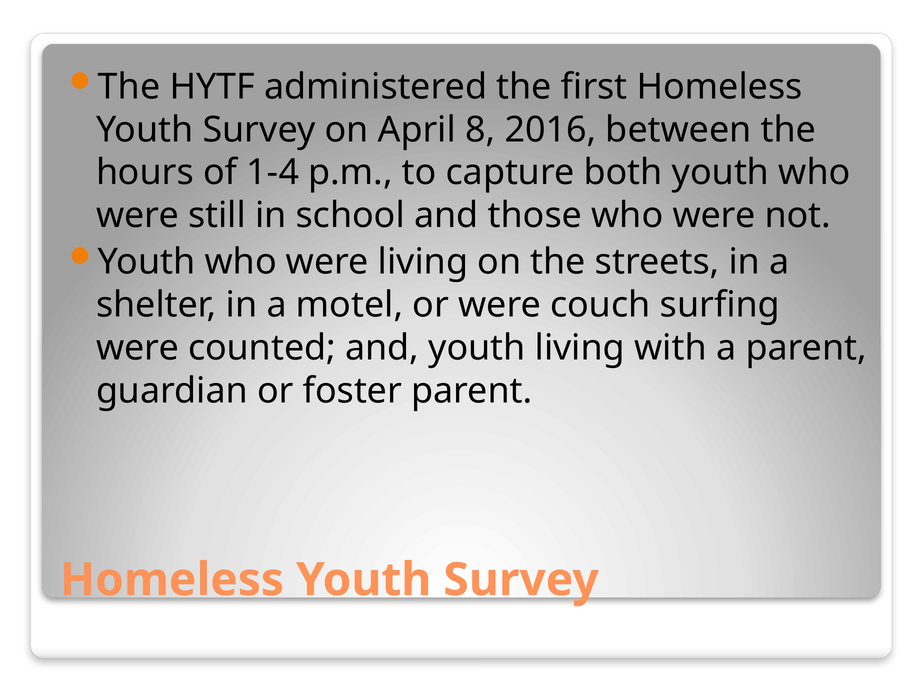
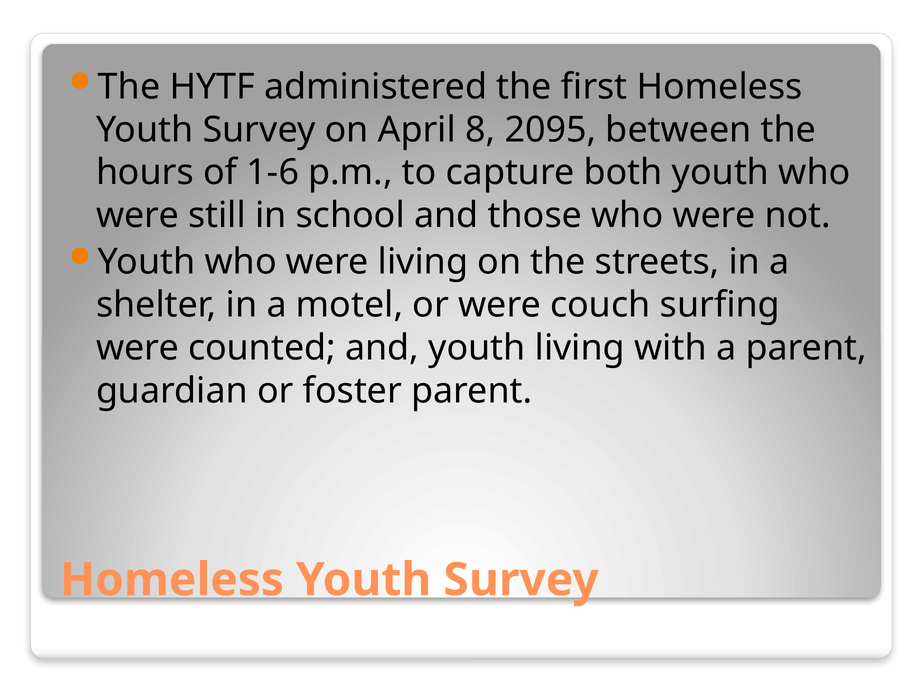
2016: 2016 -> 2095
1-4: 1-4 -> 1-6
